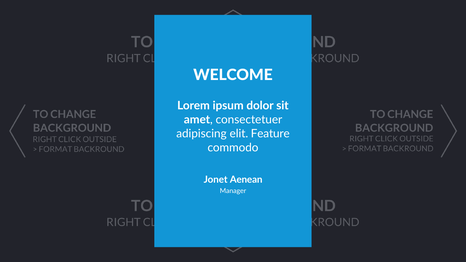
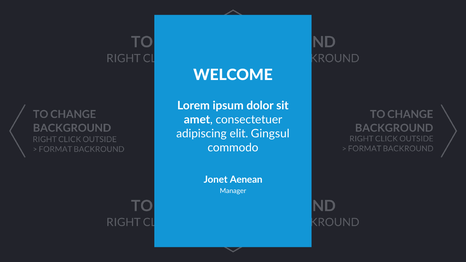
Feature: Feature -> Gingsul
